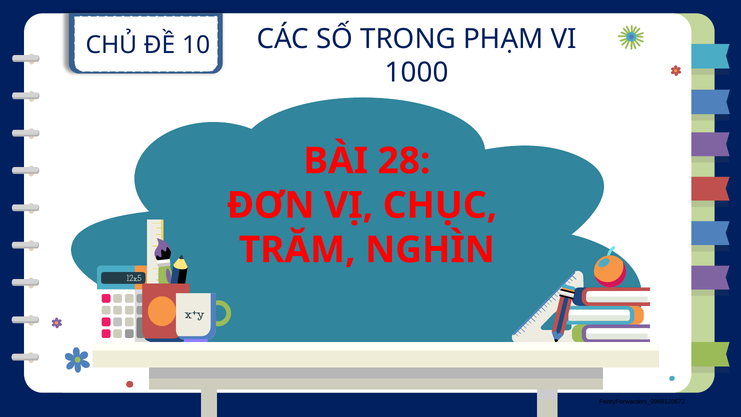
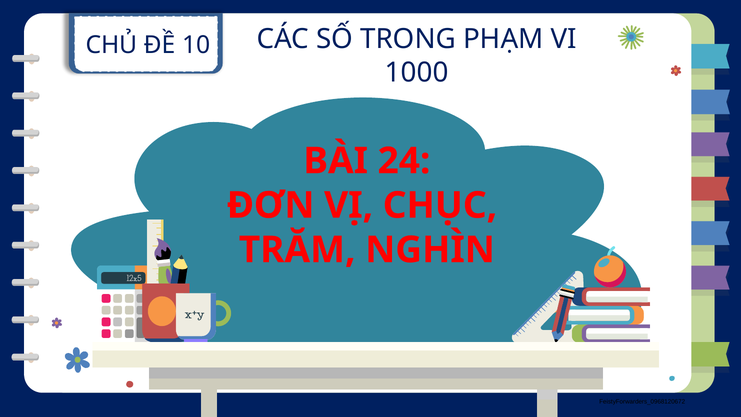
28: 28 -> 24
